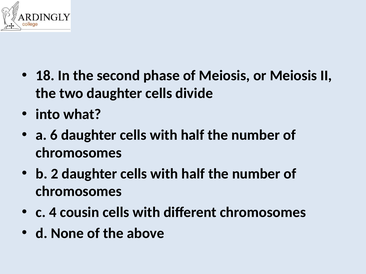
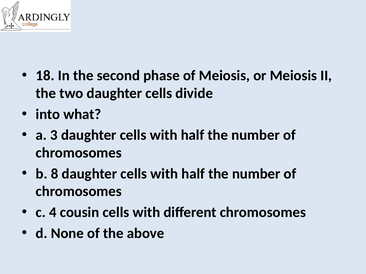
6: 6 -> 3
2: 2 -> 8
